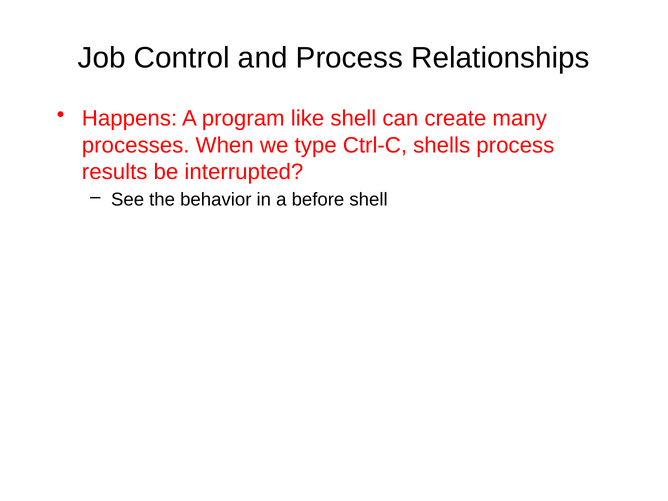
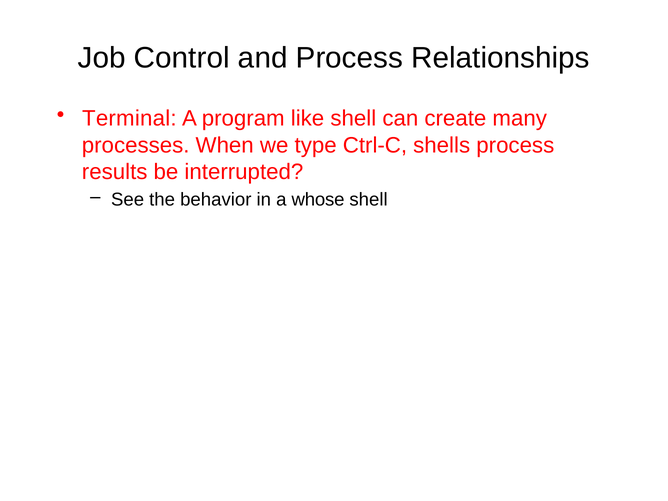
Happens: Happens -> Terminal
before: before -> whose
